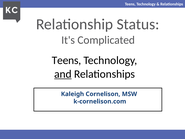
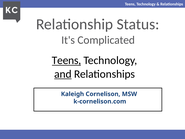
Teens at (67, 60) underline: none -> present
